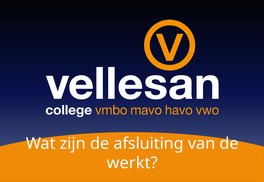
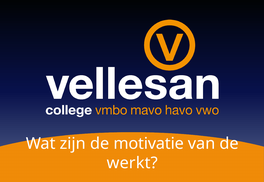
afsluiting: afsluiting -> motivatie
